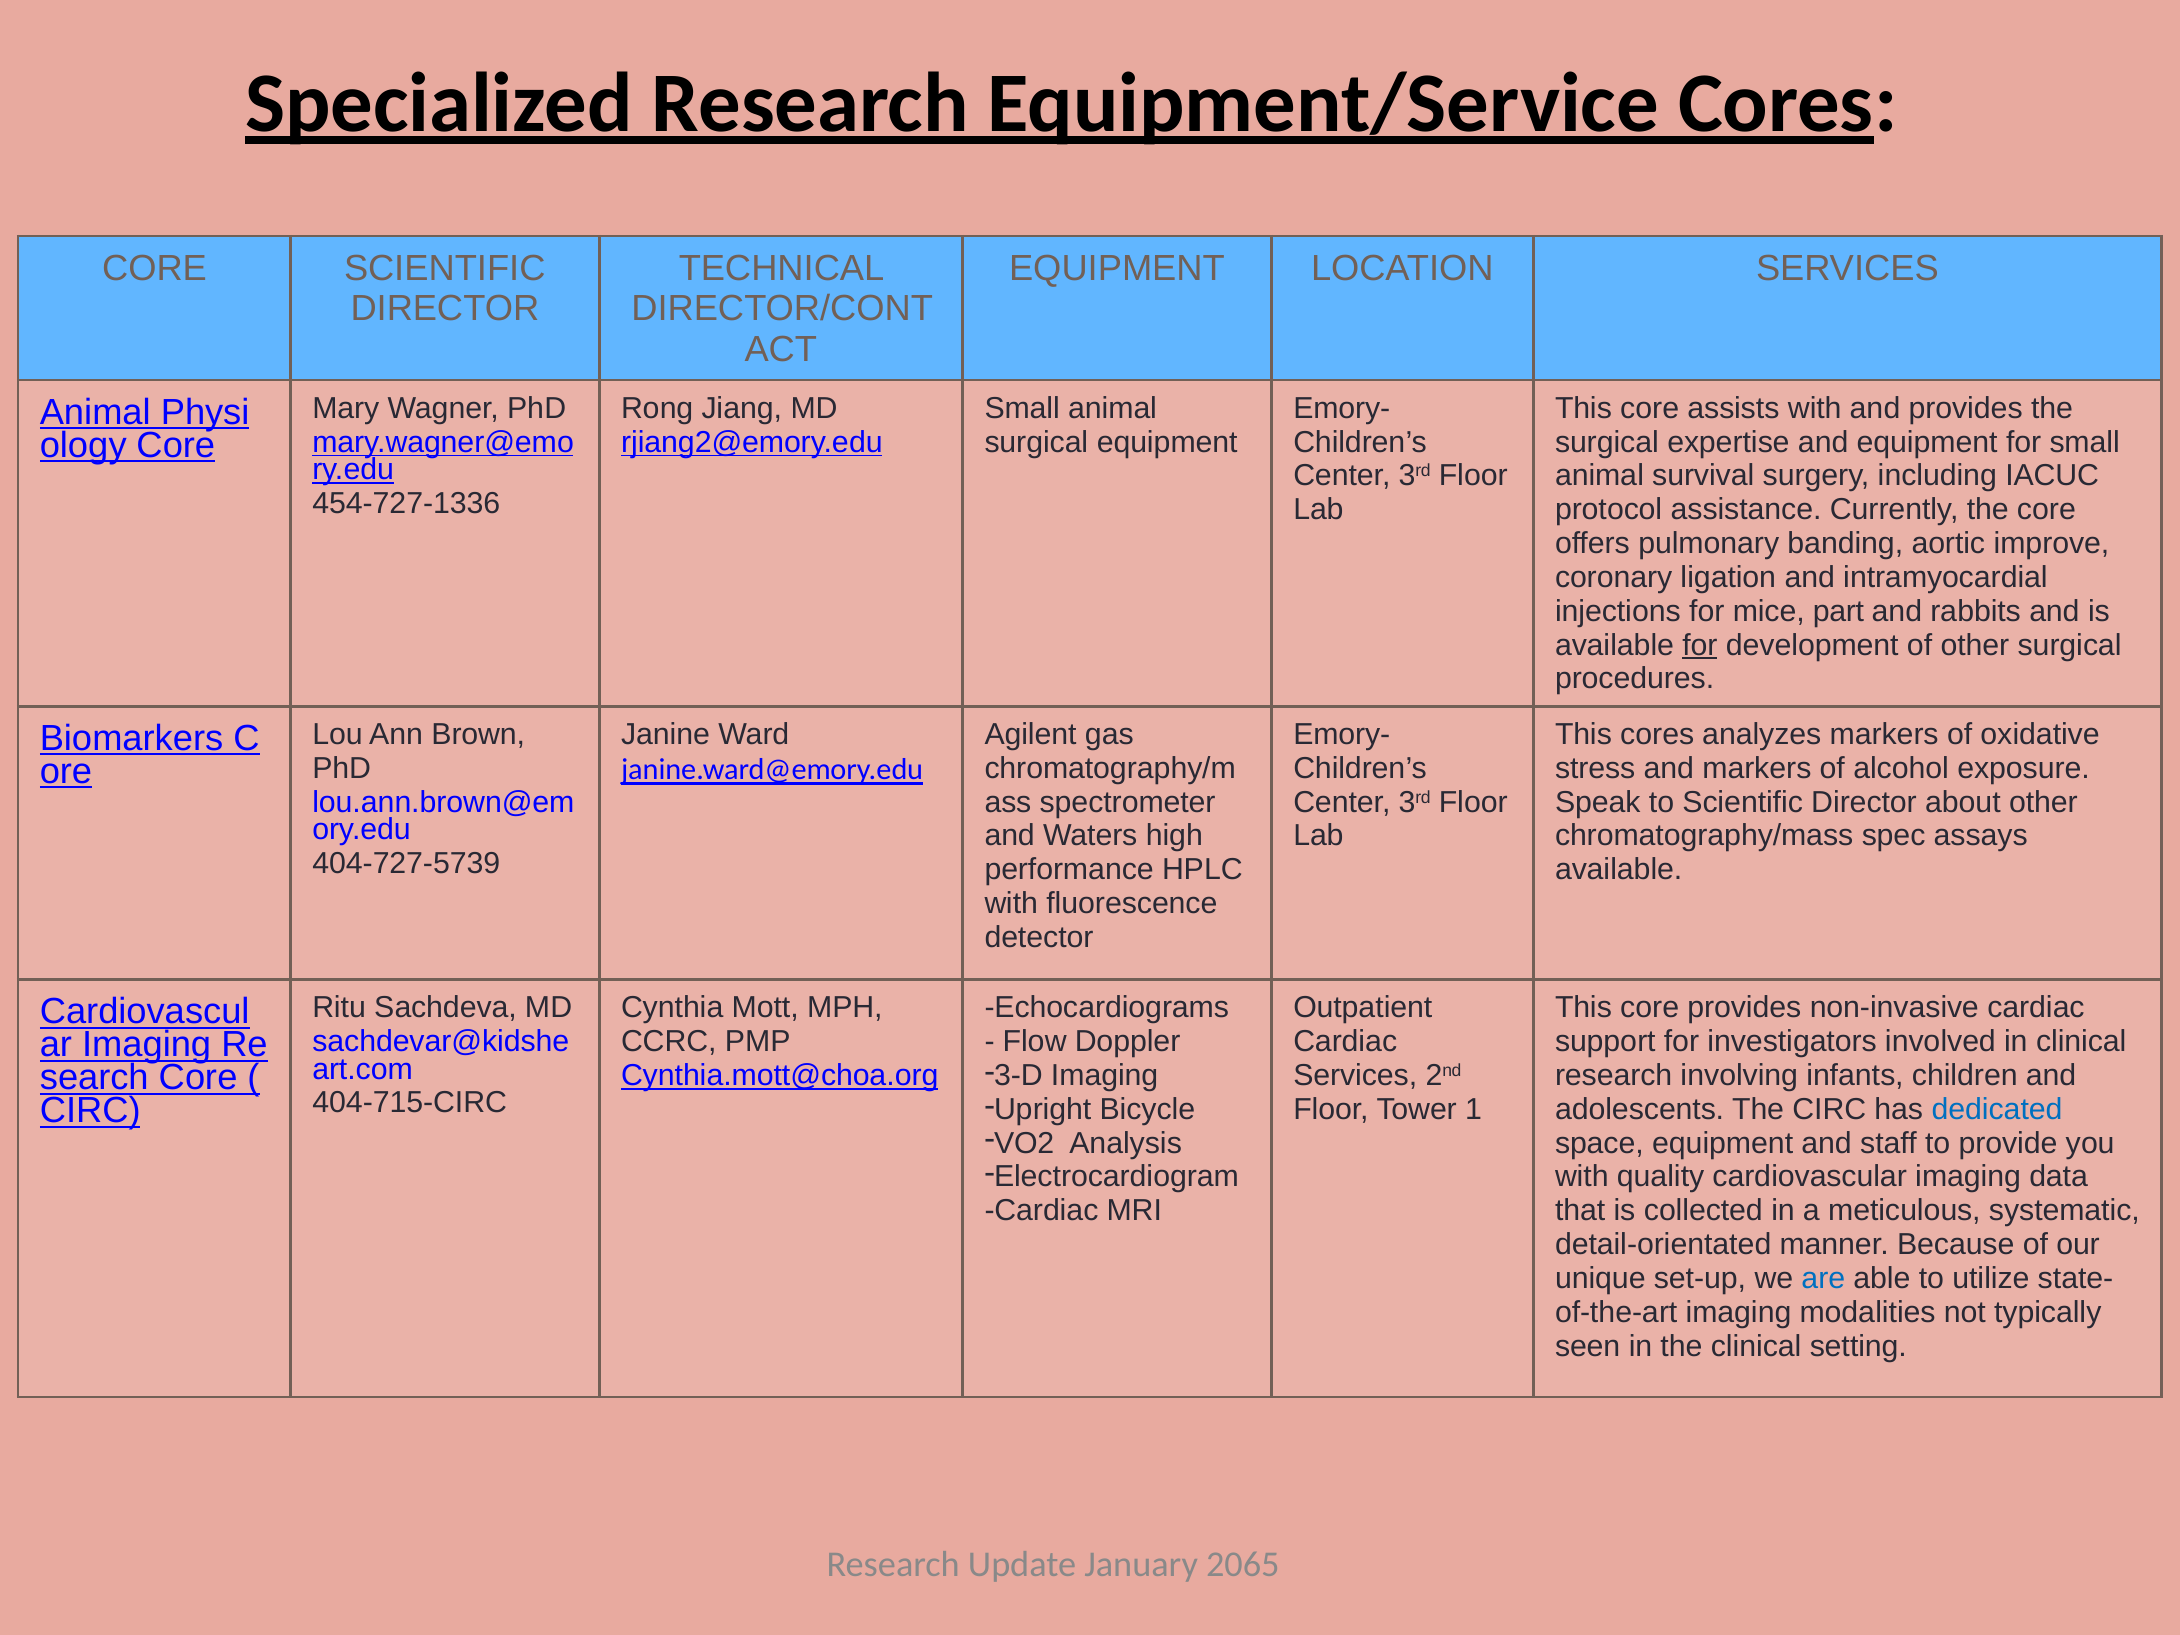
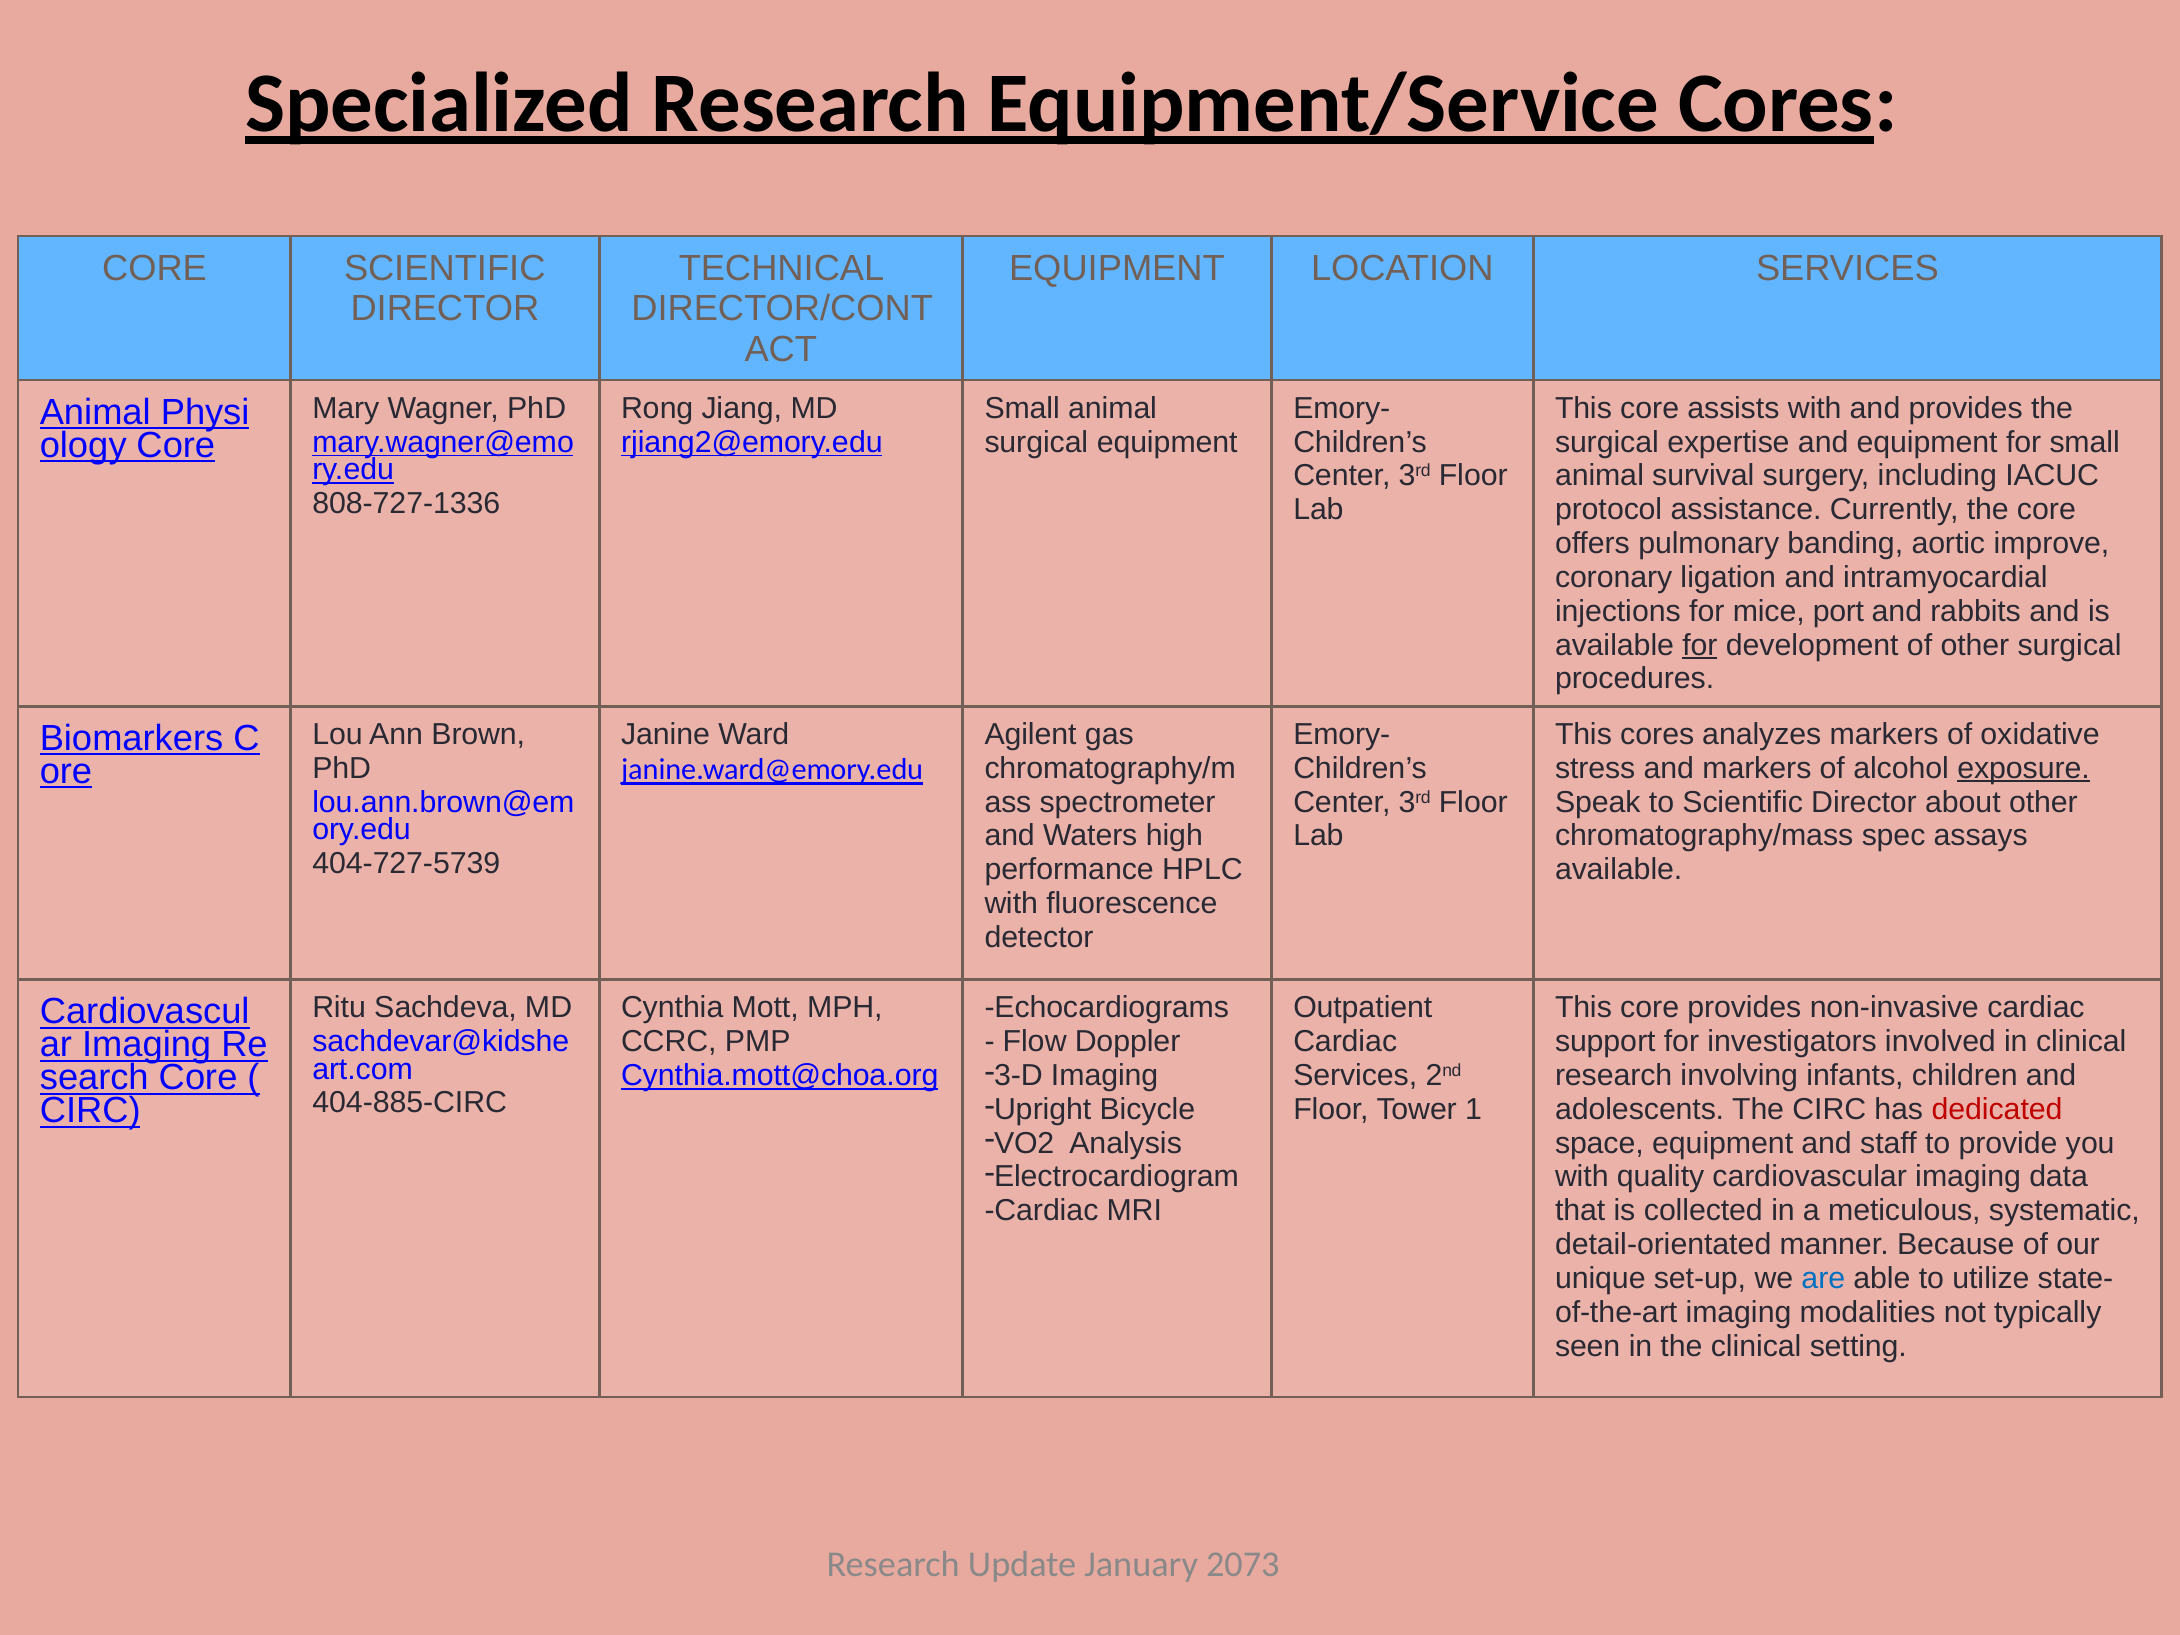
454-727-1336: 454-727-1336 -> 808-727-1336
part: part -> port
exposure underline: none -> present
404-715-CIRC: 404-715-CIRC -> 404-885-CIRC
dedicated colour: blue -> red
2065: 2065 -> 2073
